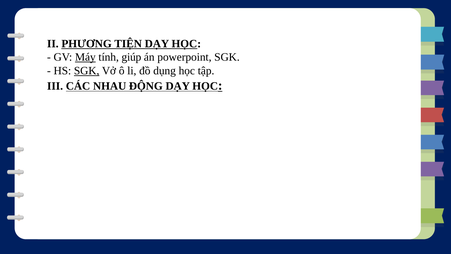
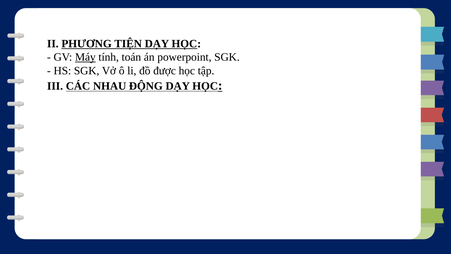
giúp: giúp -> toán
SGK at (87, 71) underline: present -> none
dụng: dụng -> được
